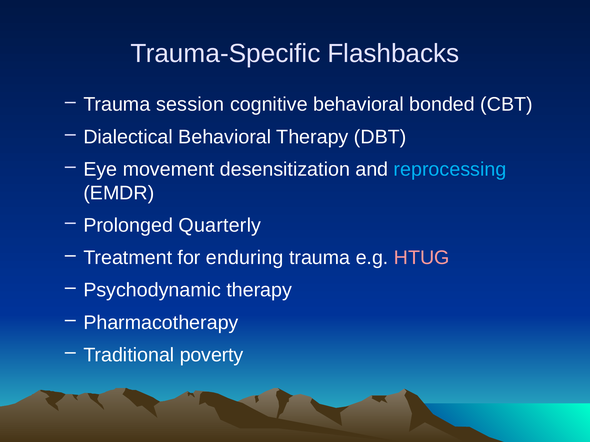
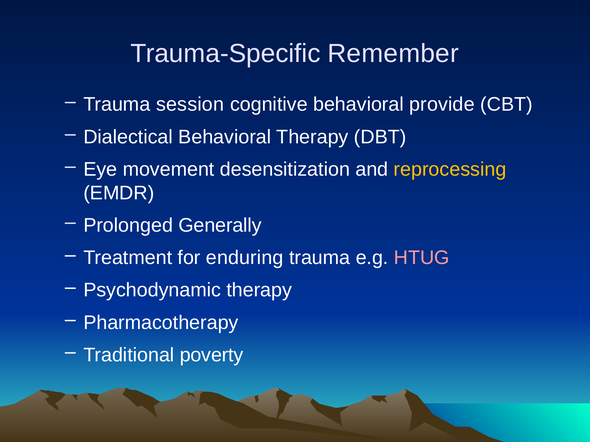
Flashbacks: Flashbacks -> Remember
bonded: bonded -> provide
reprocessing colour: light blue -> yellow
Quarterly: Quarterly -> Generally
